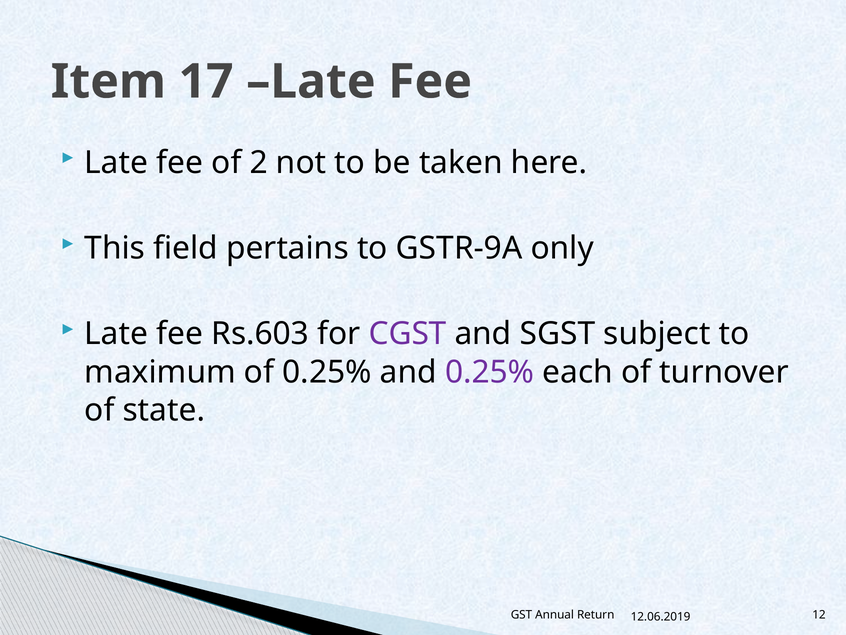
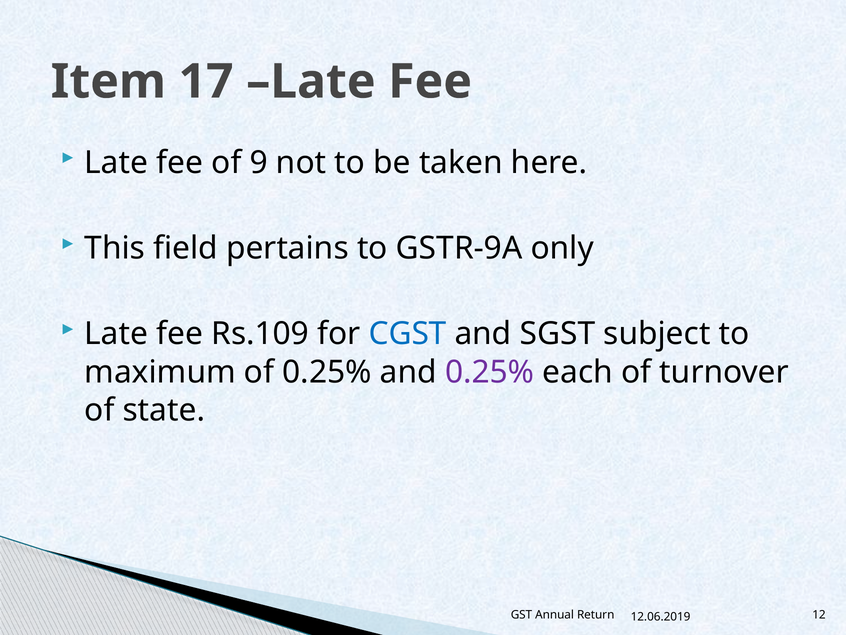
2: 2 -> 9
Rs.603: Rs.603 -> Rs.109
CGST colour: purple -> blue
